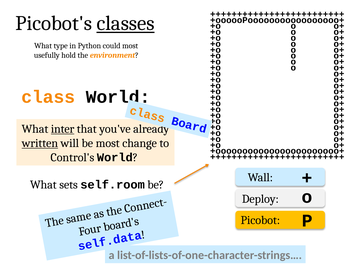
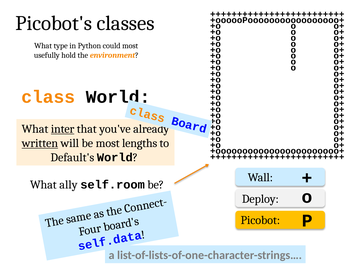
classes underline: present -> none
change: change -> lengths
Control's: Control's -> Default's
sets: sets -> ally
